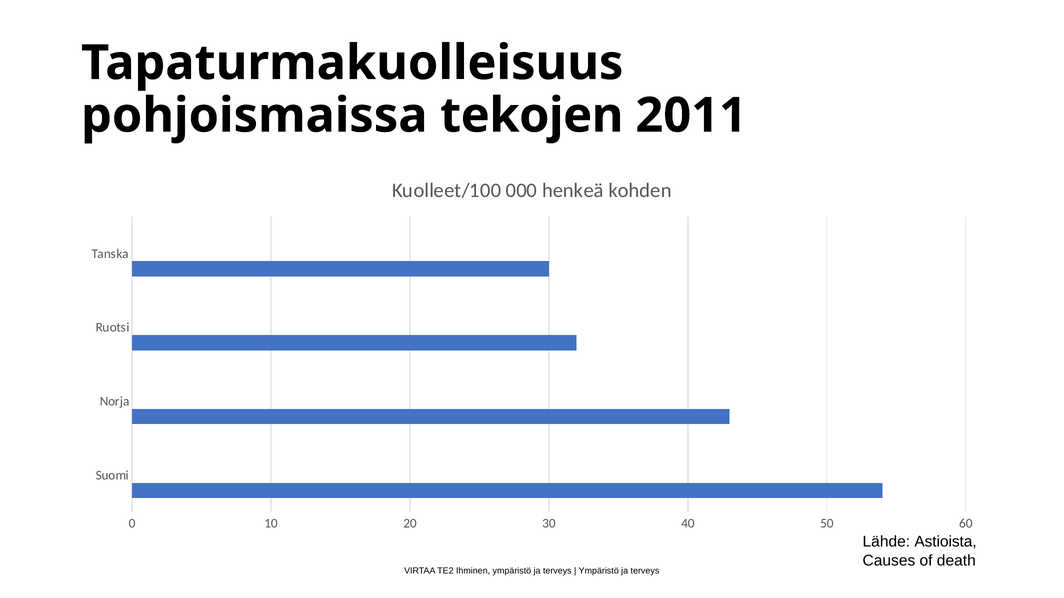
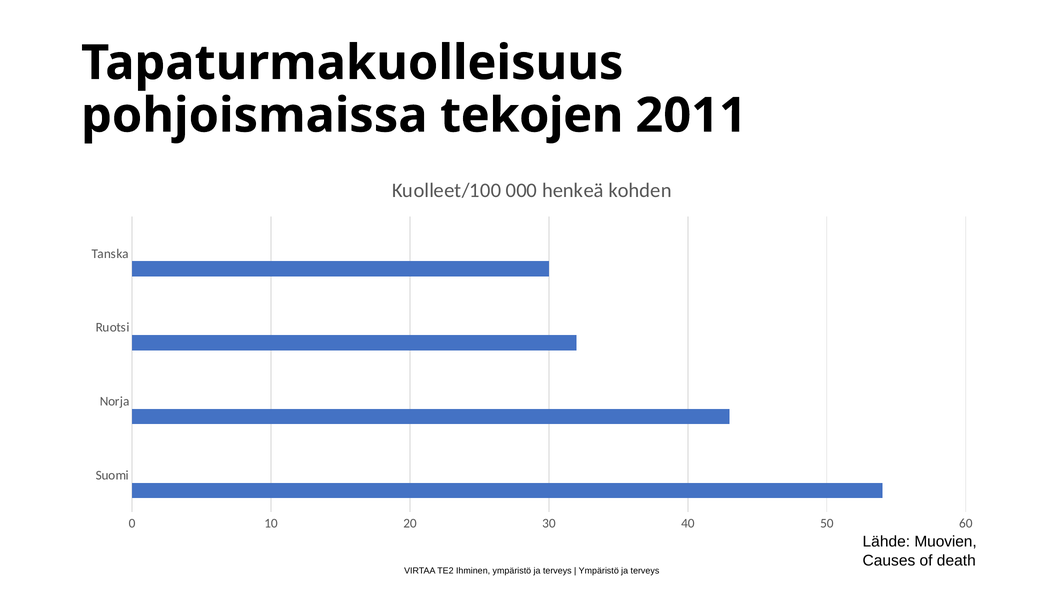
Astioista: Astioista -> Muovien
